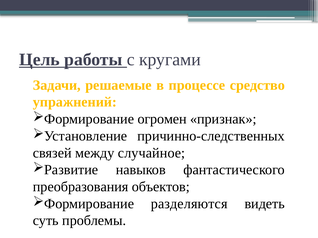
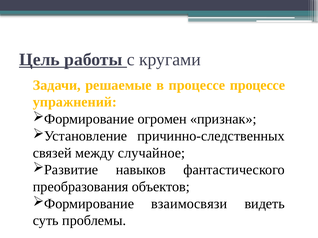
процессе средство: средство -> процессе
разделяются: разделяются -> взаимосвязи
